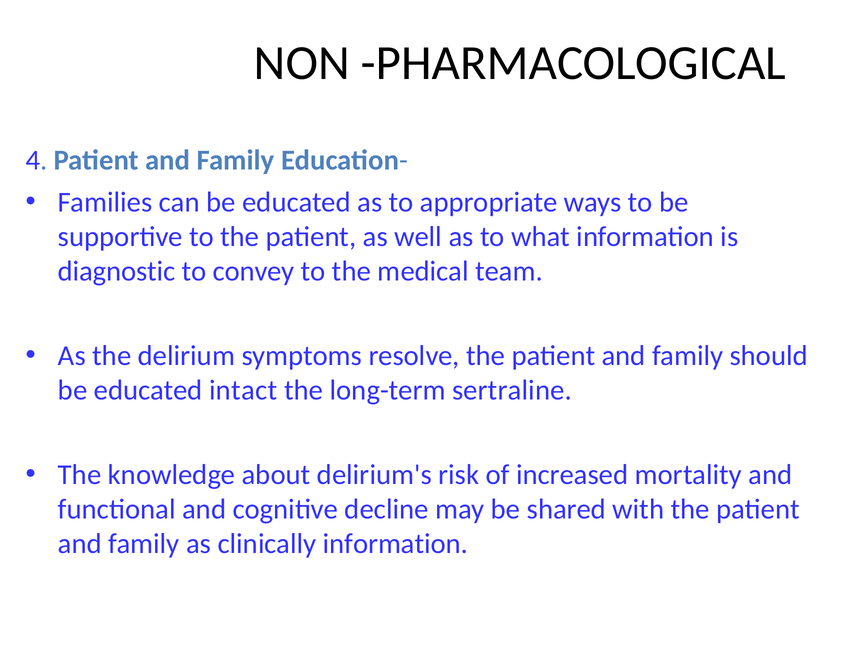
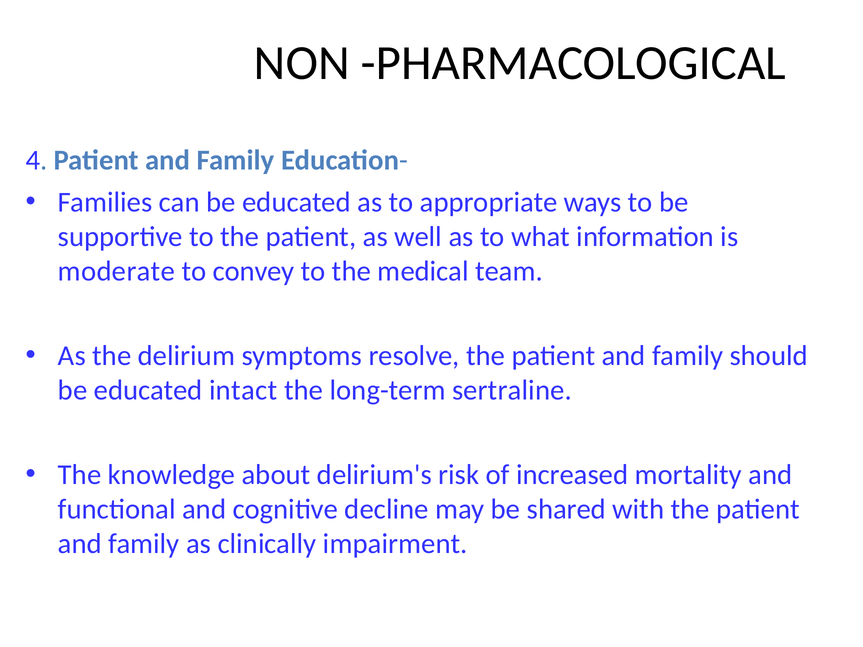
diagnostic: diagnostic -> moderate
clinically information: information -> impairment
